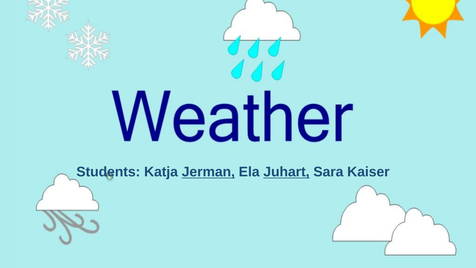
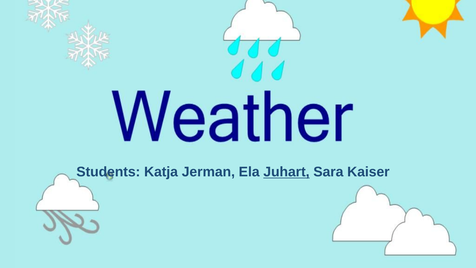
Jerman underline: present -> none
